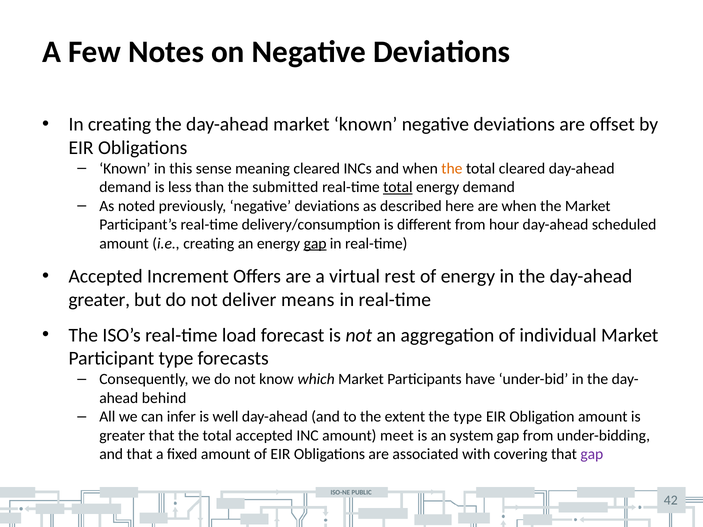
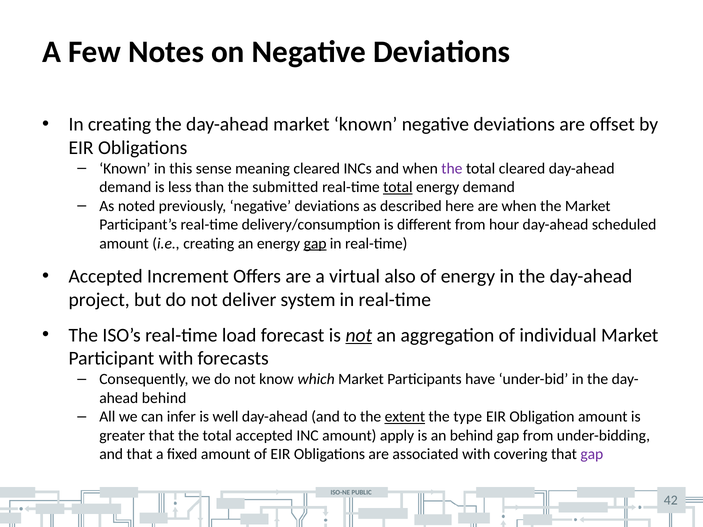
the at (452, 169) colour: orange -> purple
rest: rest -> also
greater at (99, 300): greater -> project
means: means -> system
not at (359, 335) underline: none -> present
Participant type: type -> with
extent underline: none -> present
meet: meet -> apply
an system: system -> behind
